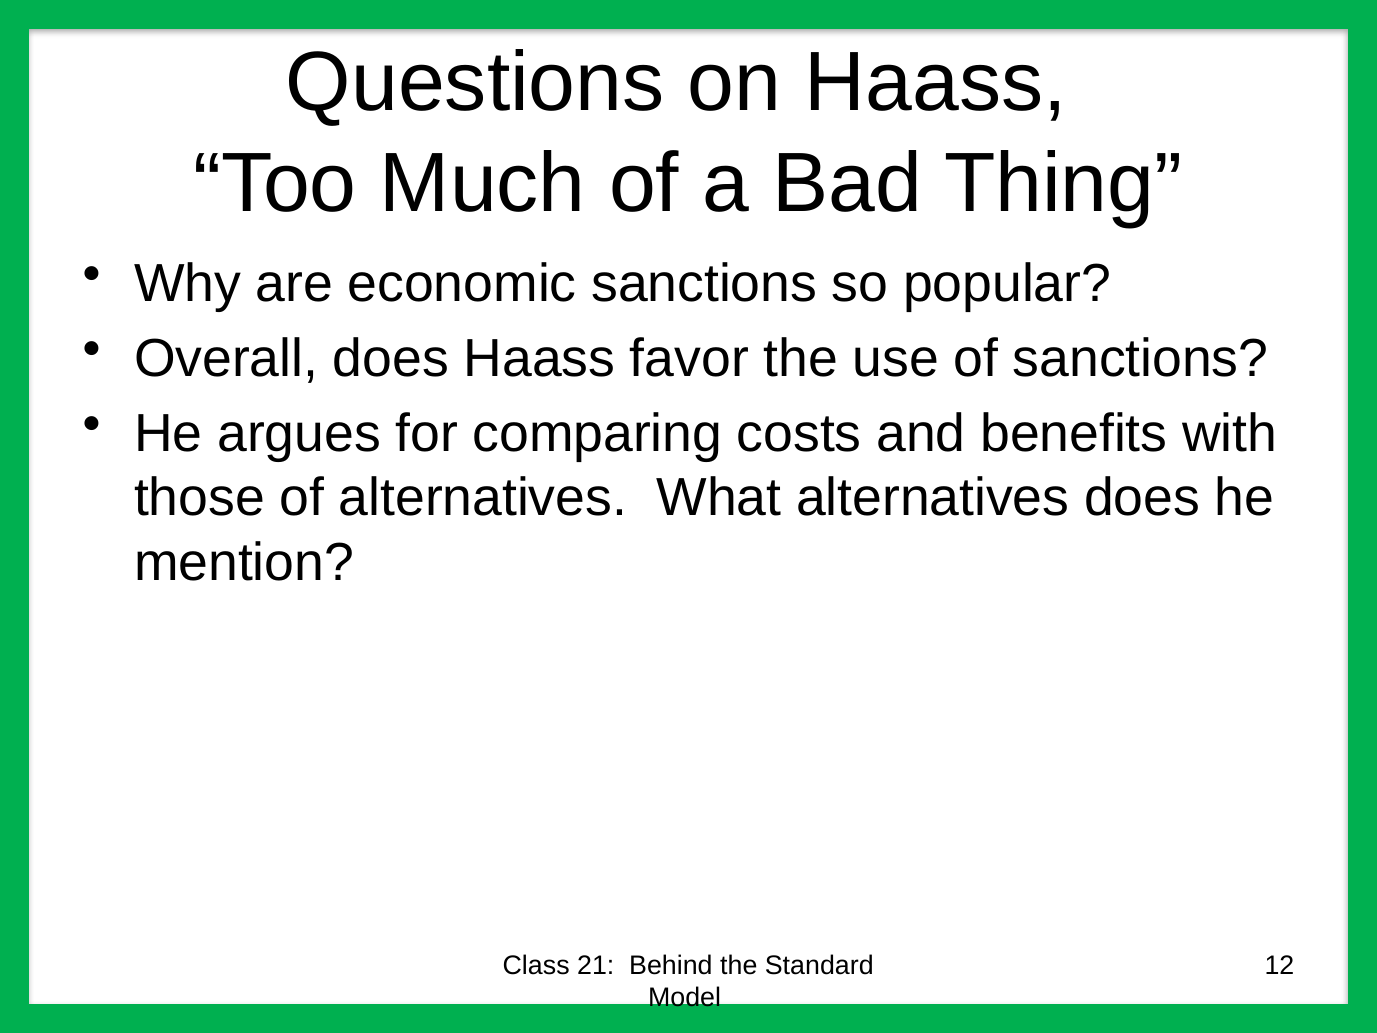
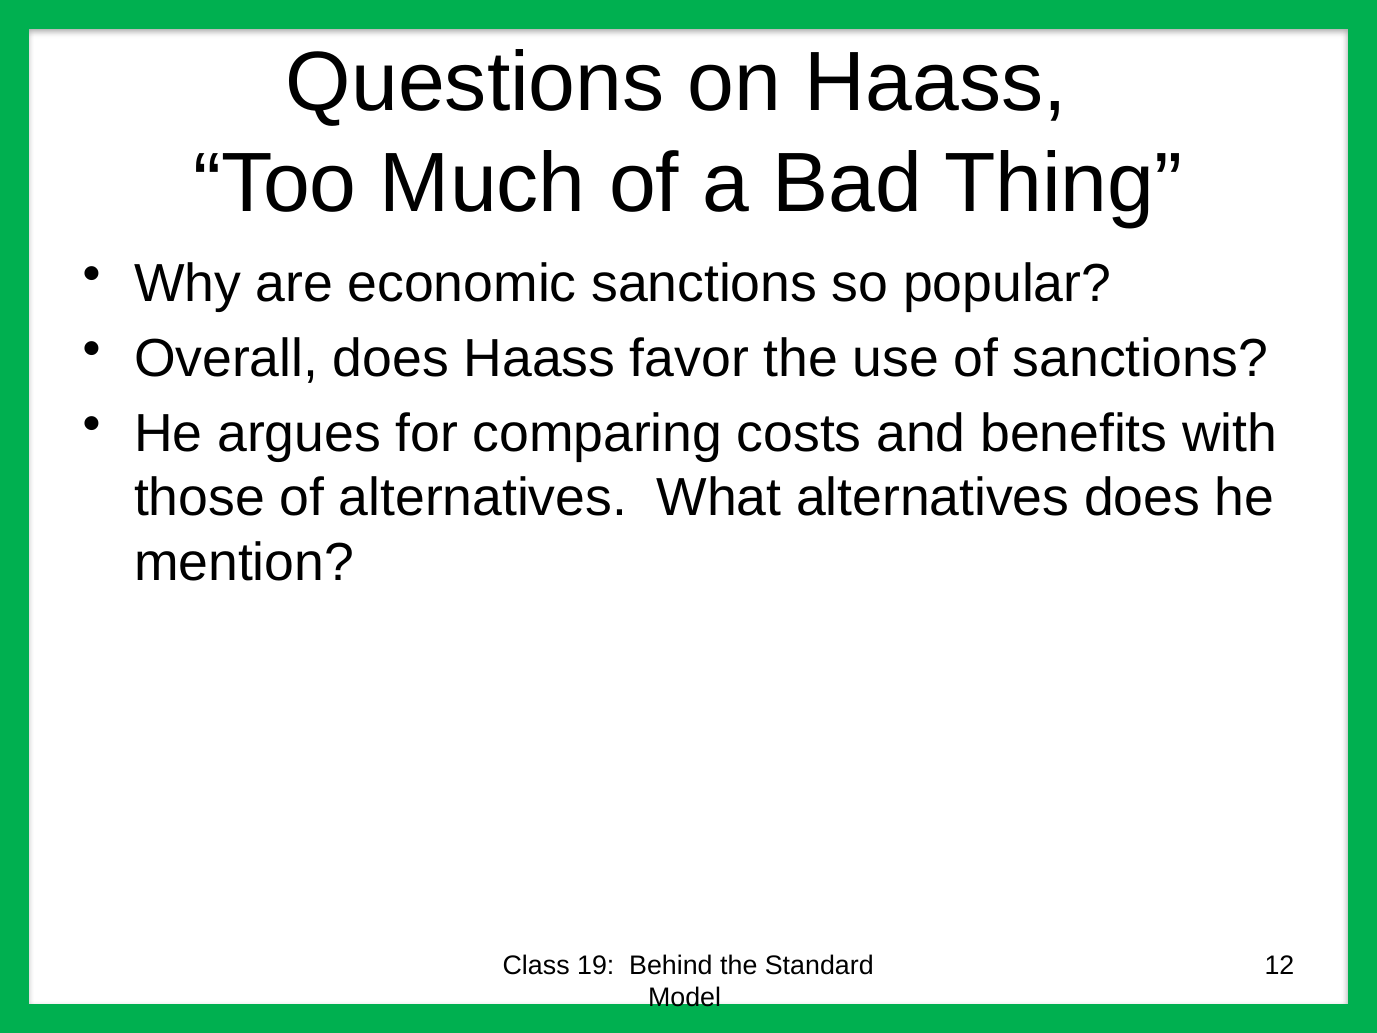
21: 21 -> 19
